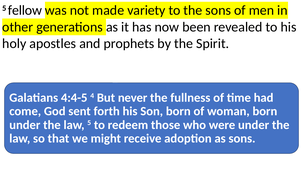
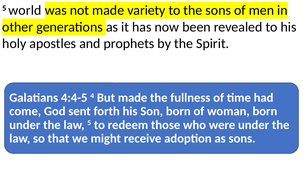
fellow: fellow -> world
But never: never -> made
